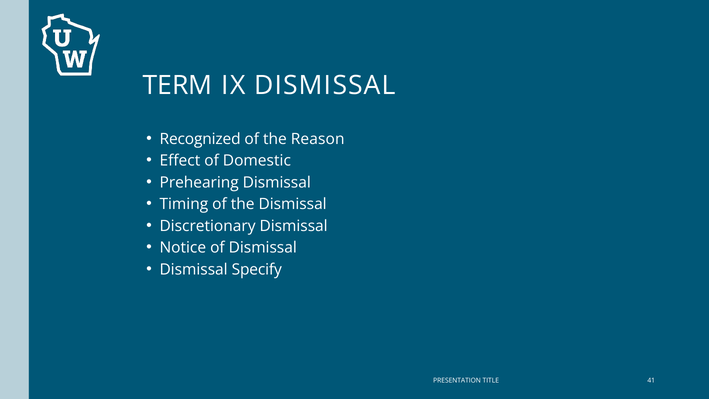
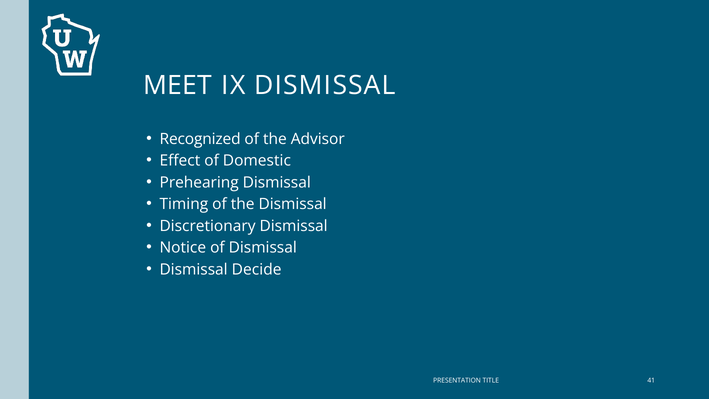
TERM: TERM -> MEET
Reason: Reason -> Advisor
Specify: Specify -> Decide
